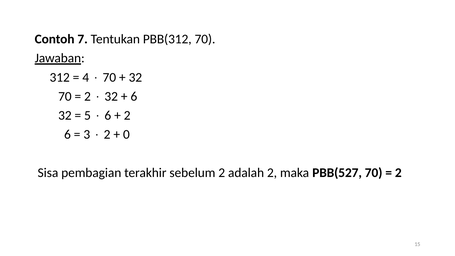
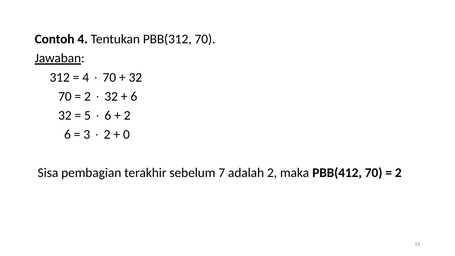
Contoh 7: 7 -> 4
sebelum 2: 2 -> 7
PBB(527: PBB(527 -> PBB(412
